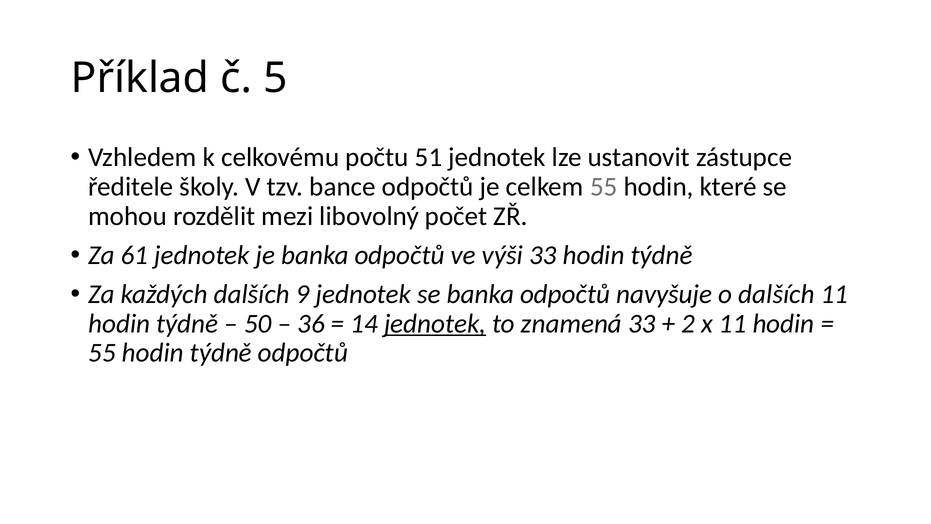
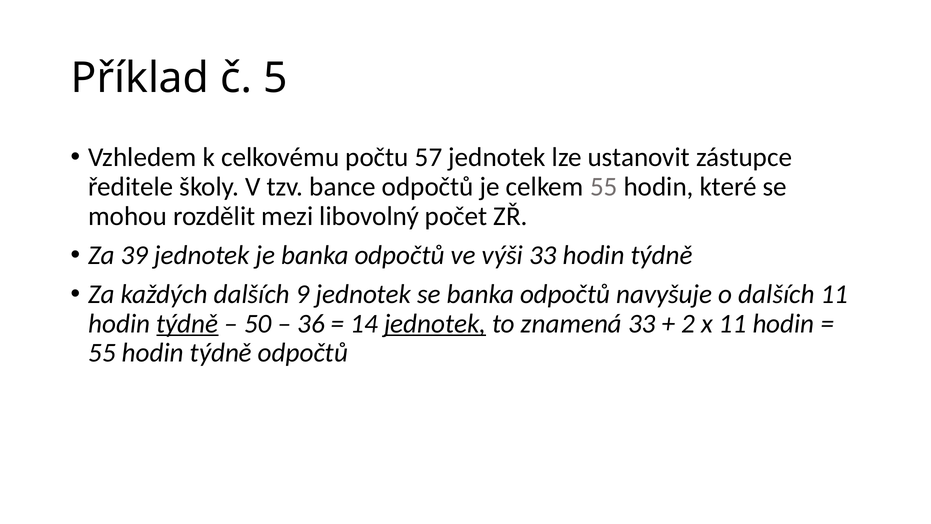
51: 51 -> 57
61: 61 -> 39
týdně at (187, 323) underline: none -> present
